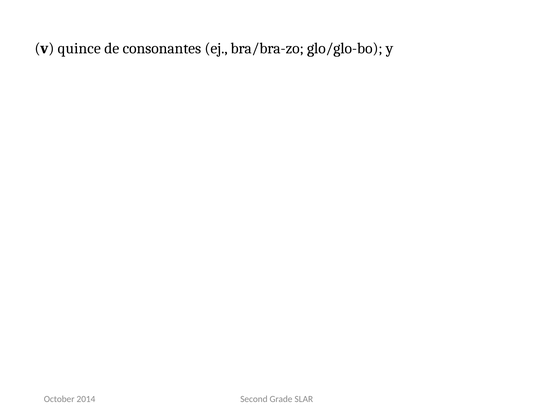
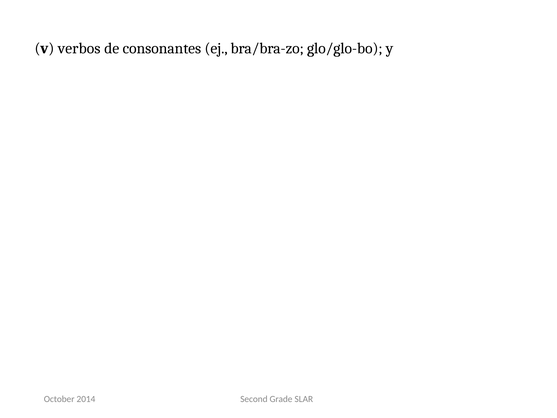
quince: quince -> verbos
